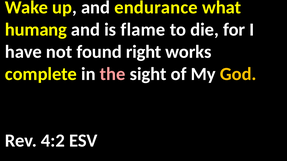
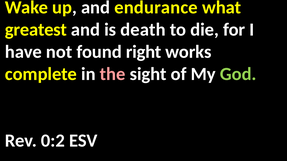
humang: humang -> greatest
flame: flame -> death
God colour: yellow -> light green
4:2: 4:2 -> 0:2
